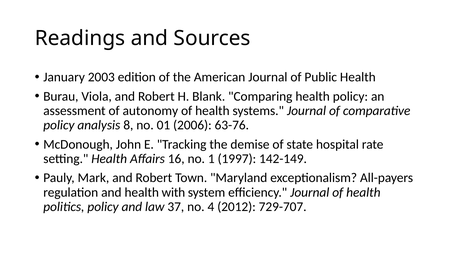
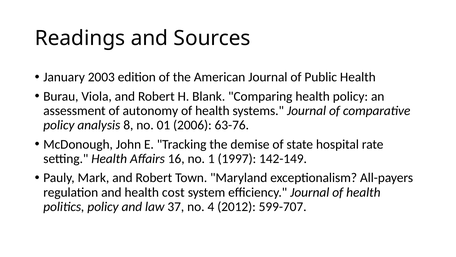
with: with -> cost
729-707: 729-707 -> 599-707
